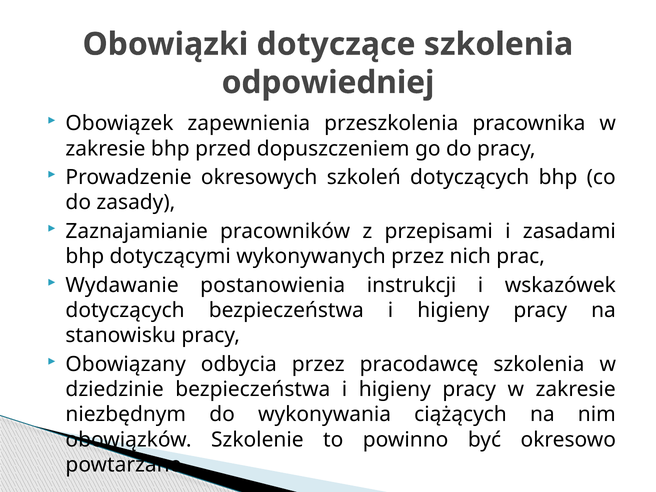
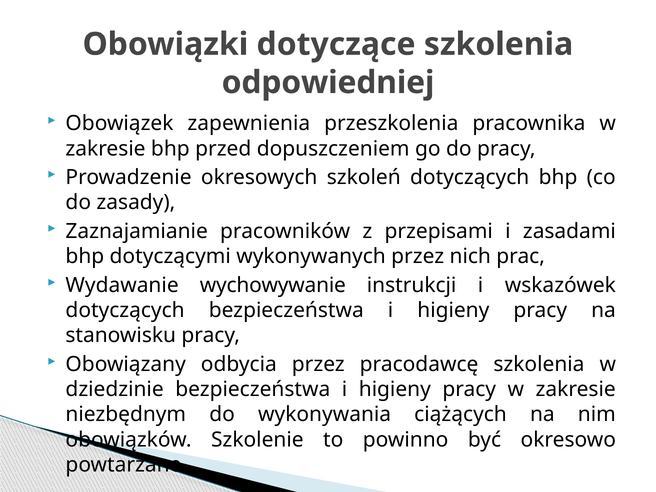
postanowienia: postanowienia -> wychowywanie
